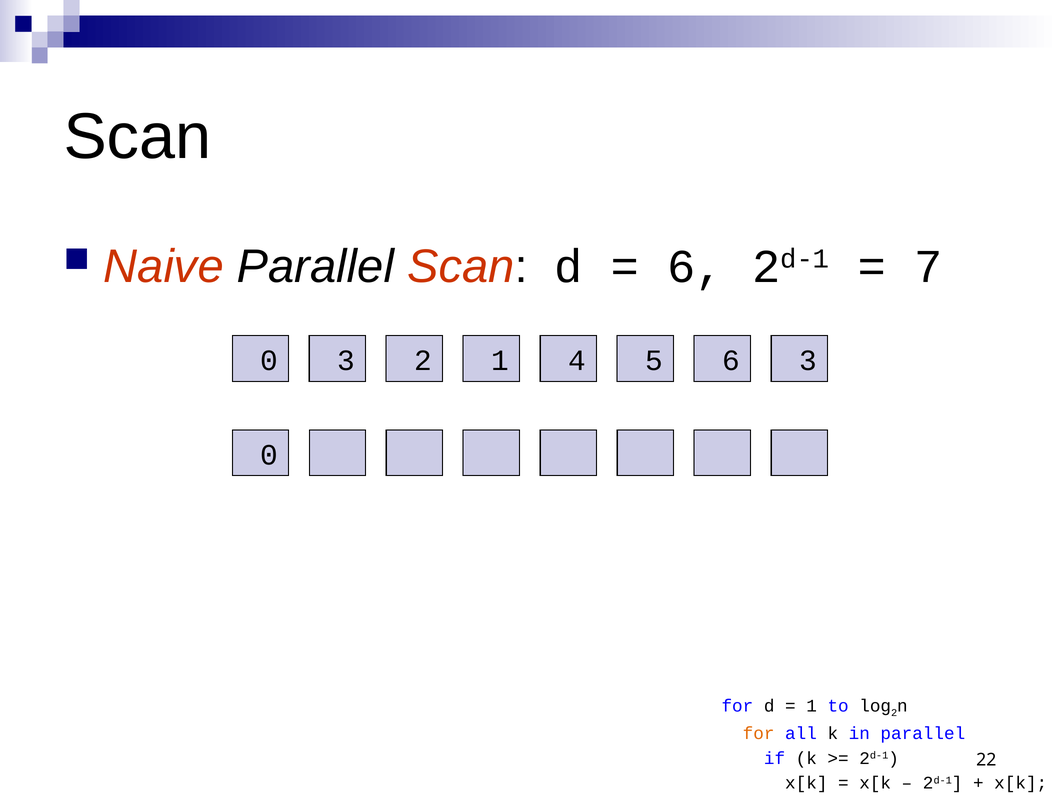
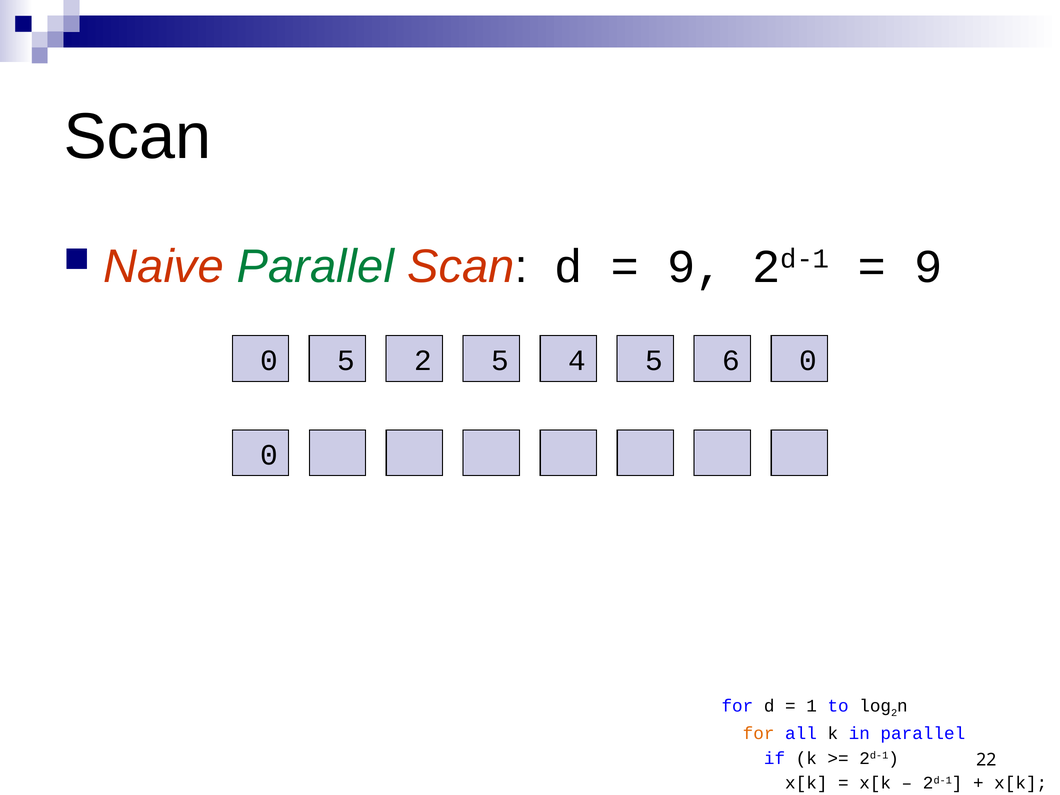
Parallel at (315, 267) colour: black -> green
6 at (695, 267): 6 -> 9
7 at (928, 267): 7 -> 9
0 3: 3 -> 5
2 1: 1 -> 5
6 3: 3 -> 0
